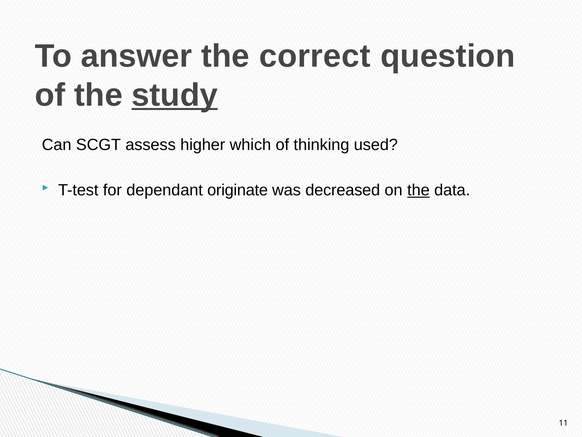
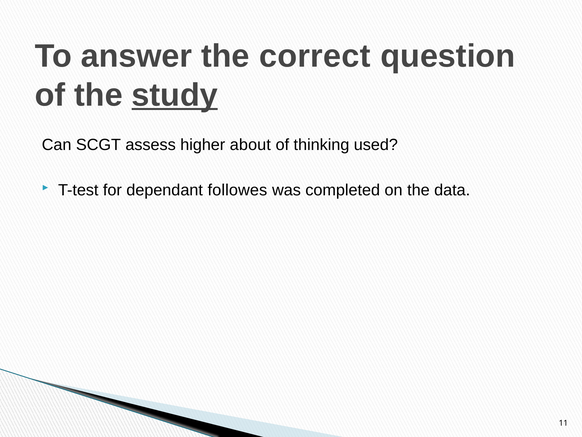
which: which -> about
originate: originate -> followes
decreased: decreased -> completed
the at (418, 190) underline: present -> none
